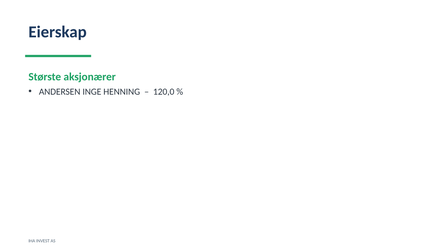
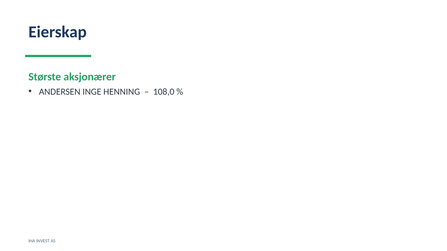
120,0: 120,0 -> 108,0
